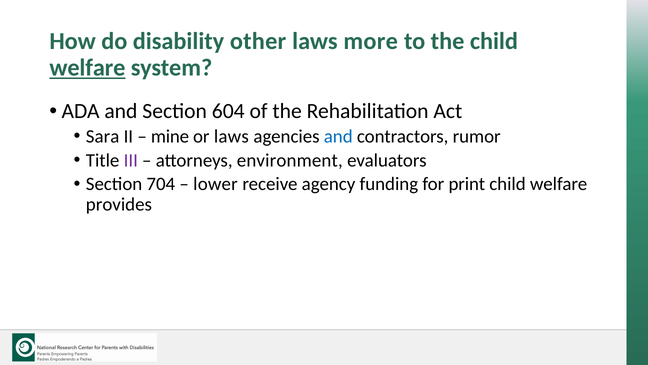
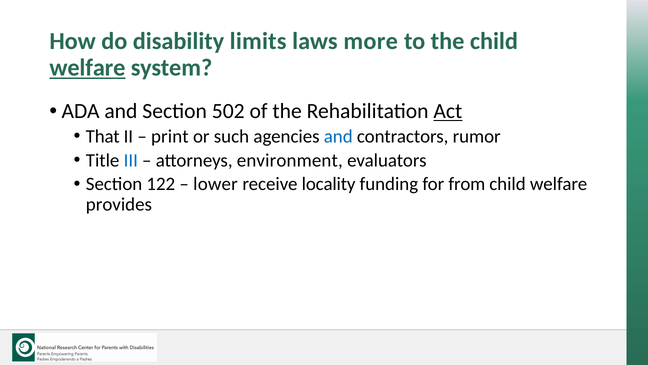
other: other -> limits
604: 604 -> 502
Act underline: none -> present
Sara: Sara -> That
mine: mine -> print
or laws: laws -> such
III colour: purple -> blue
704: 704 -> 122
agency: agency -> locality
print: print -> from
